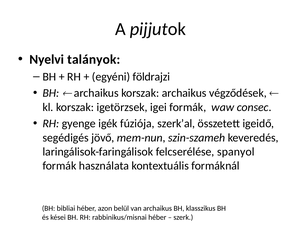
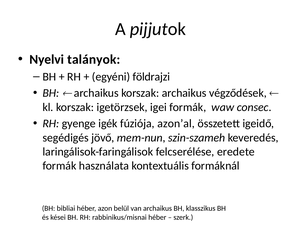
szerk’al: szerk’al -> azon’al
spanyol: spanyol -> eredete
